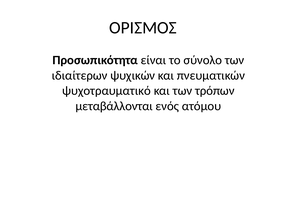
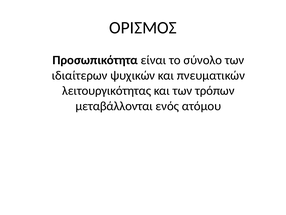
ψυχοτραυματικό: ψυχοτραυματικό -> λειτουργικότητας
